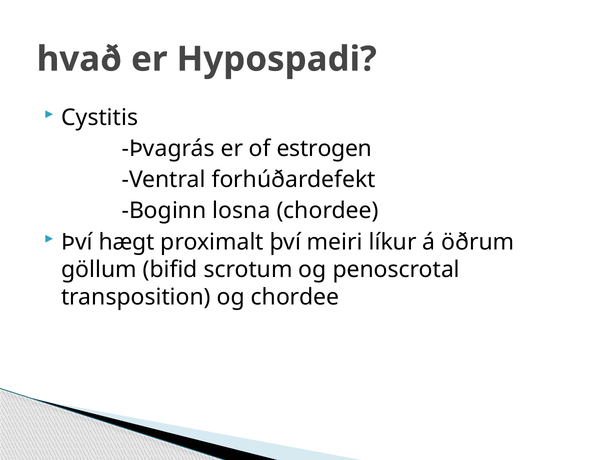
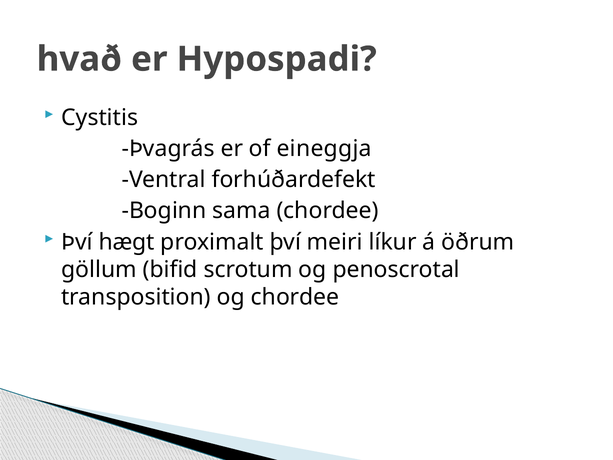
estrogen: estrogen -> eineggja
losna: losna -> sama
